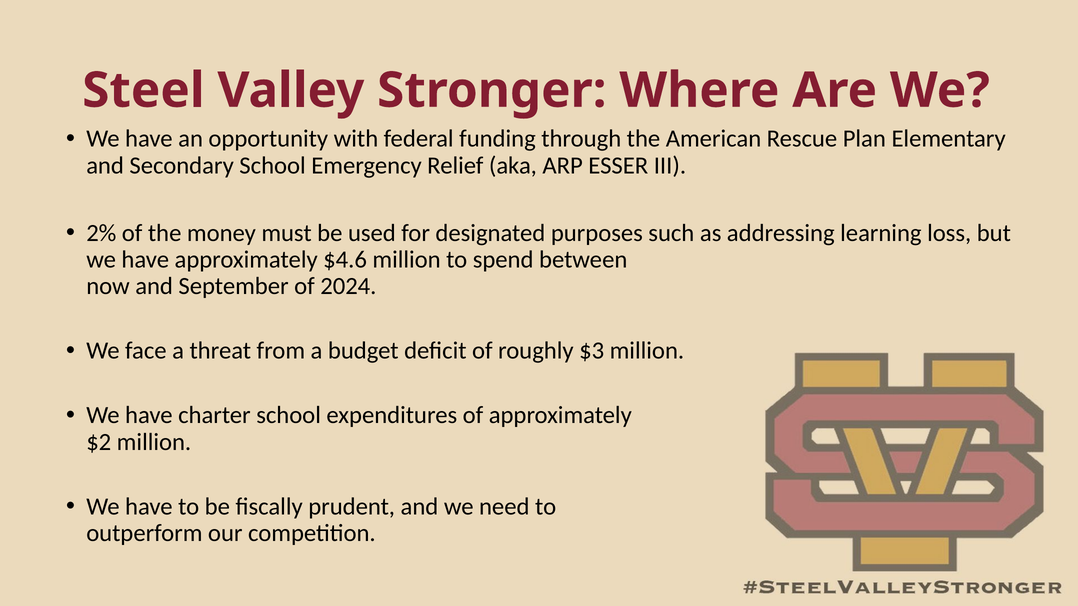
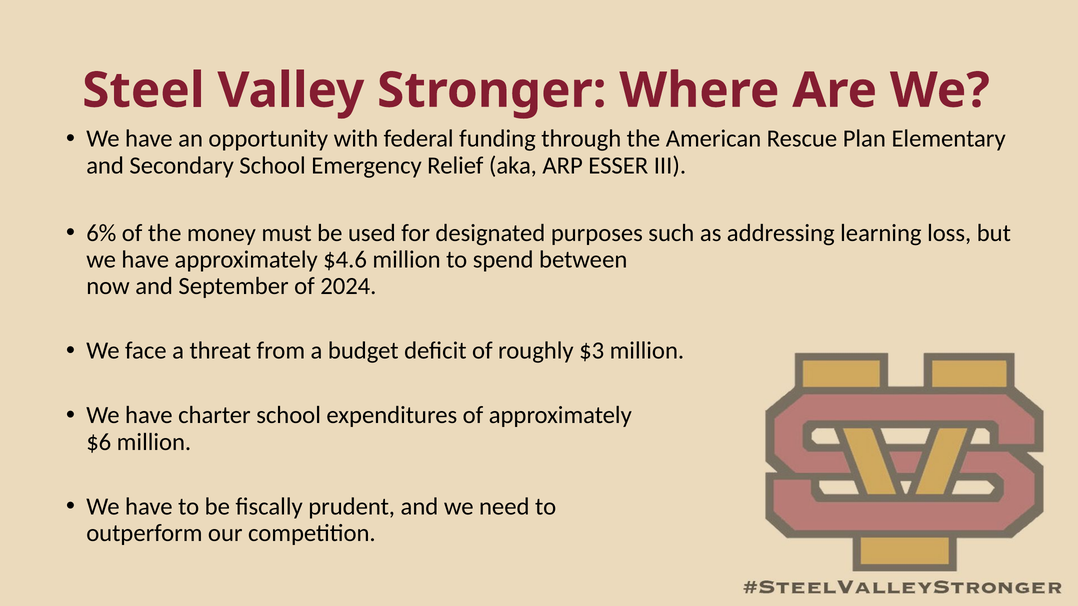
2%: 2% -> 6%
$2: $2 -> $6
